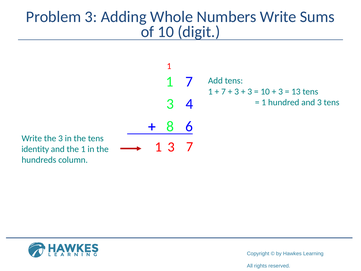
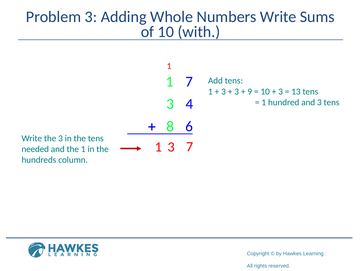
digit: digit -> with
7 at (223, 91): 7 -> 3
3 at (250, 91): 3 -> 9
identity: identity -> needed
